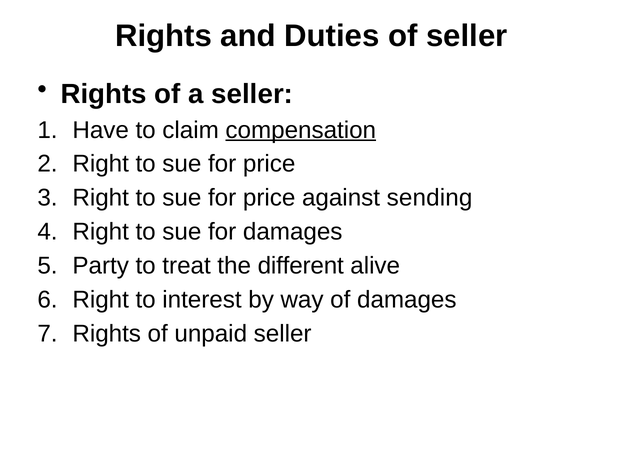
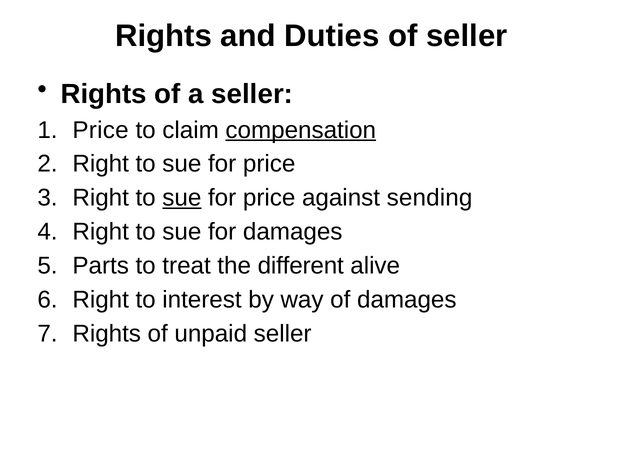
Have at (101, 130): Have -> Price
sue at (182, 198) underline: none -> present
Party: Party -> Parts
